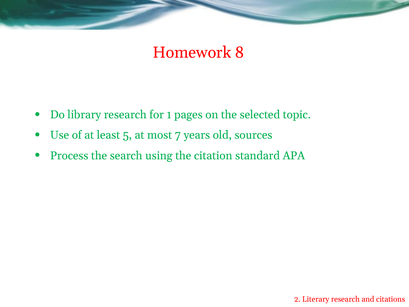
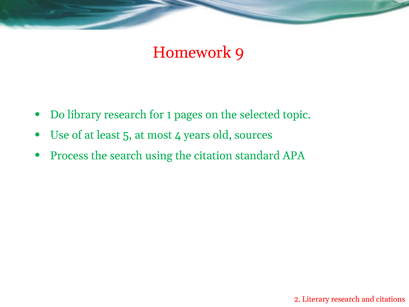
8: 8 -> 9
7: 7 -> 4
